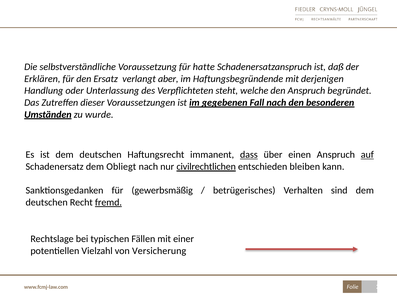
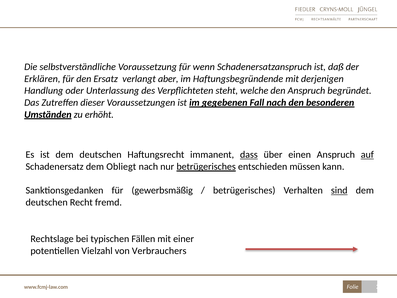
hatte: hatte -> wenn
wurde: wurde -> erhöht
nur civilrechtlichen: civilrechtlichen -> betrügerisches
bleiben: bleiben -> müssen
sind underline: none -> present
fremd underline: present -> none
Versicherung: Versicherung -> Verbrauchers
